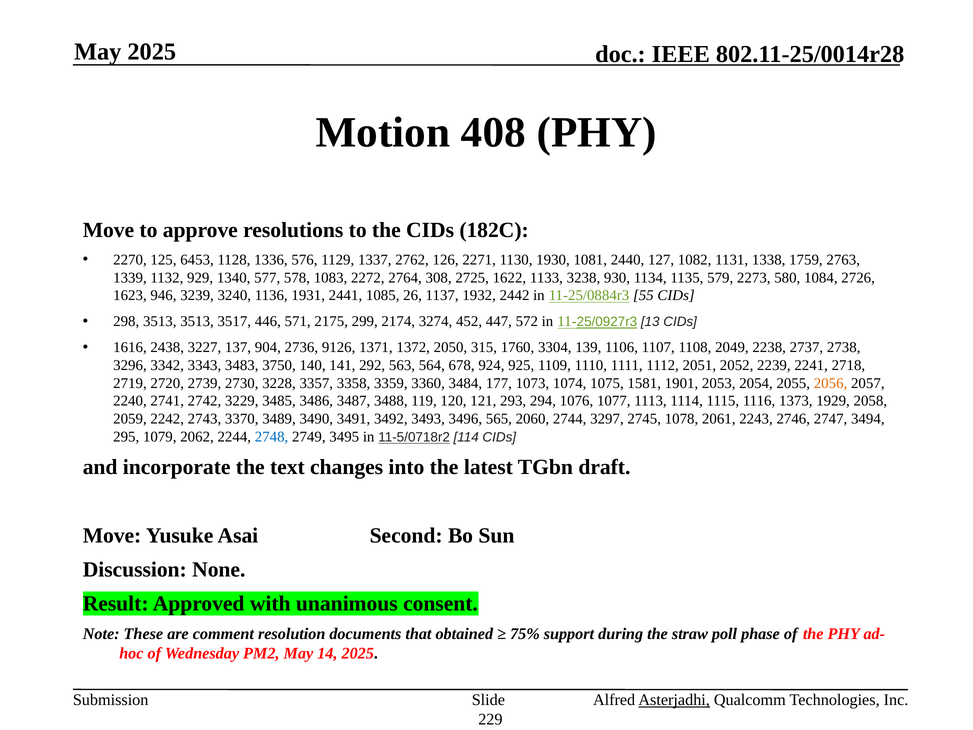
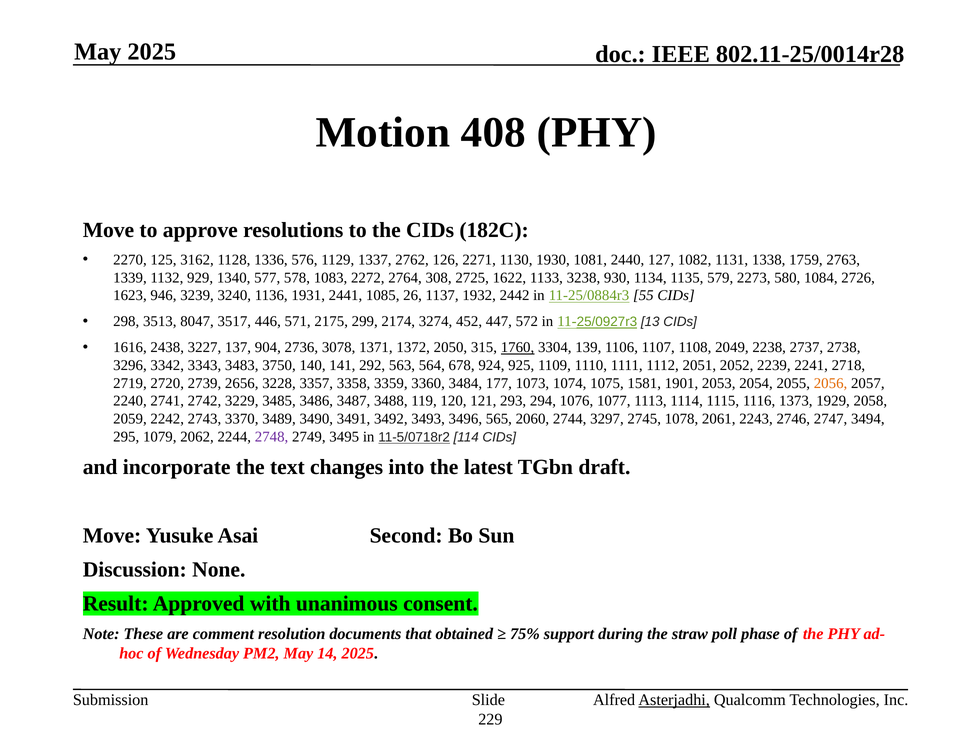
6453: 6453 -> 3162
3513 3513: 3513 -> 8047
9126: 9126 -> 3078
1760 underline: none -> present
2730: 2730 -> 2656
2748 colour: blue -> purple
